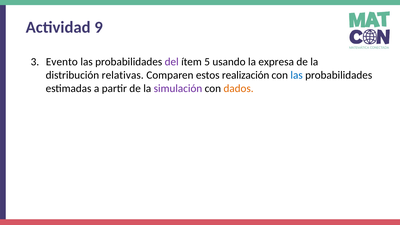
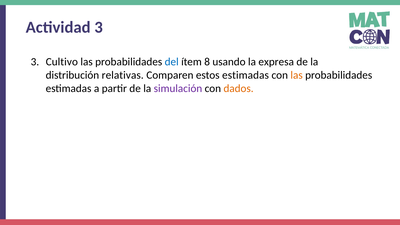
Actividad 9: 9 -> 3
Evento: Evento -> Cultivo
del colour: purple -> blue
5: 5 -> 8
estos realización: realización -> estimadas
las at (297, 75) colour: blue -> orange
